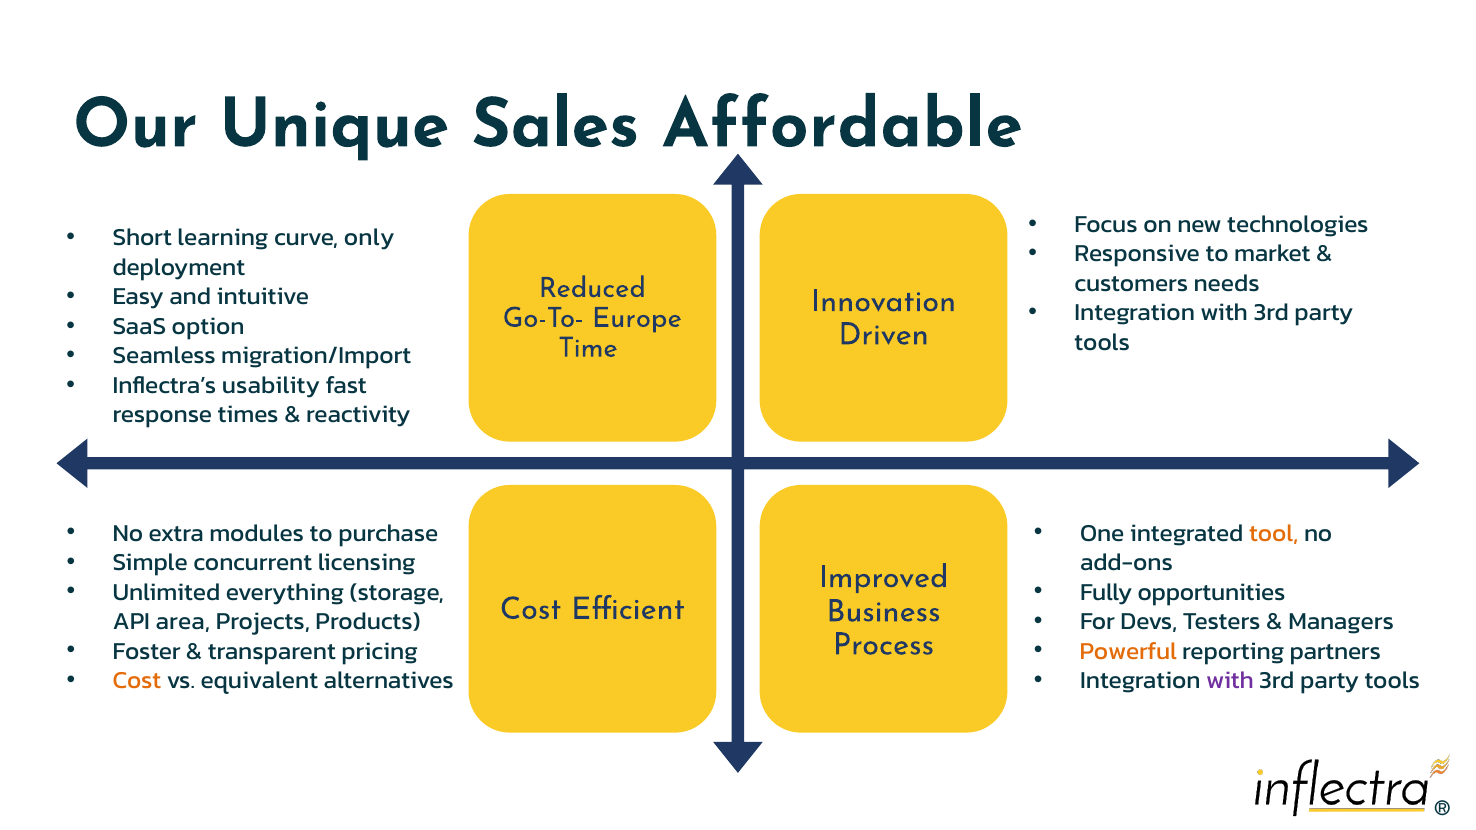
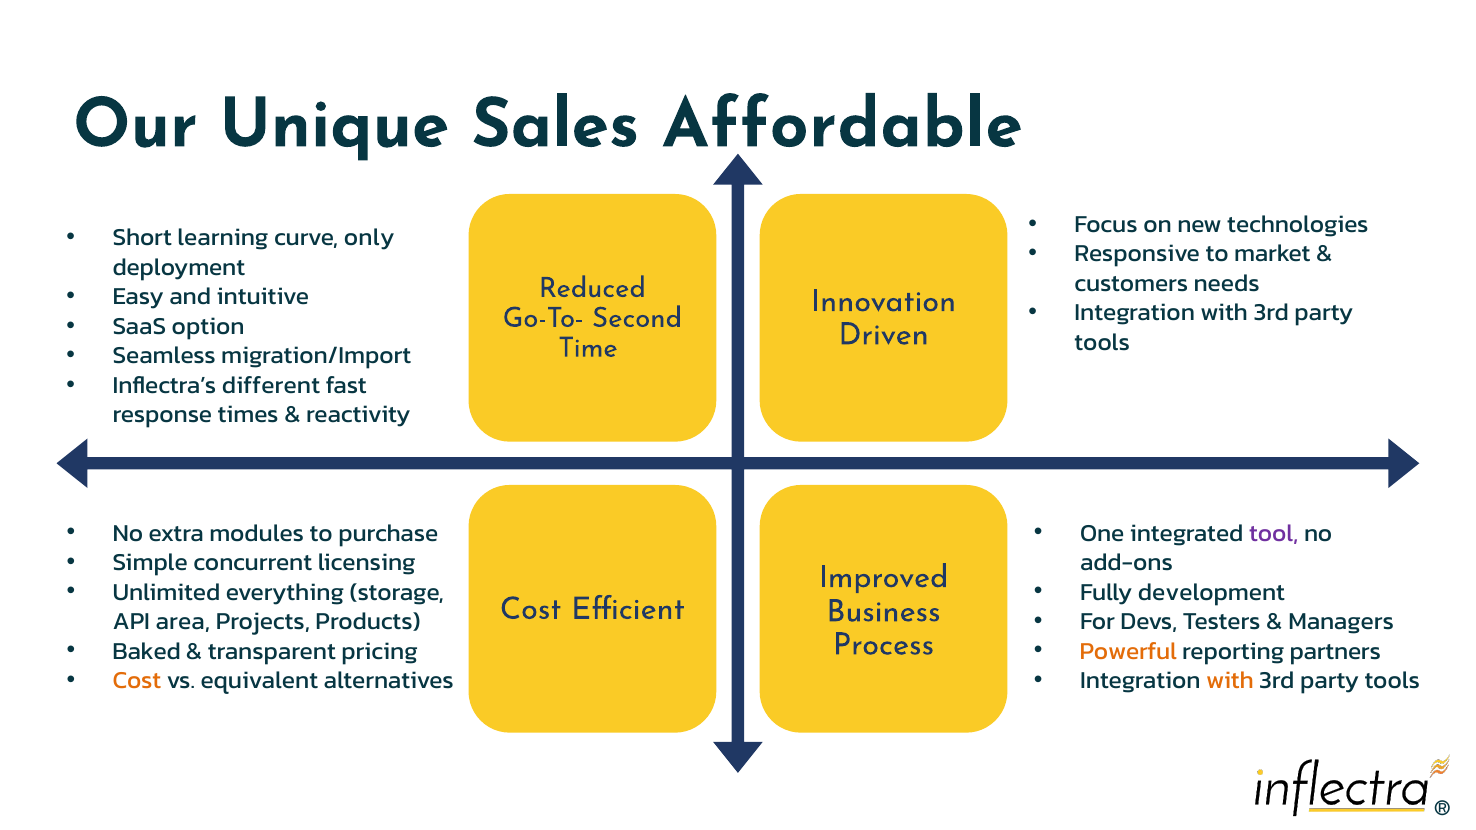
Europe: Europe -> Second
usability: usability -> different
tool colour: orange -> purple
opportunities: opportunities -> development
Foster: Foster -> Baked
with at (1230, 681) colour: purple -> orange
